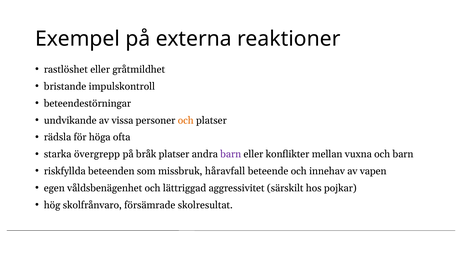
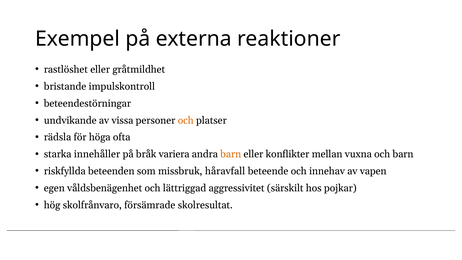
övergrepp: övergrepp -> innehåller
bråk platser: platser -> variera
barn at (231, 154) colour: purple -> orange
